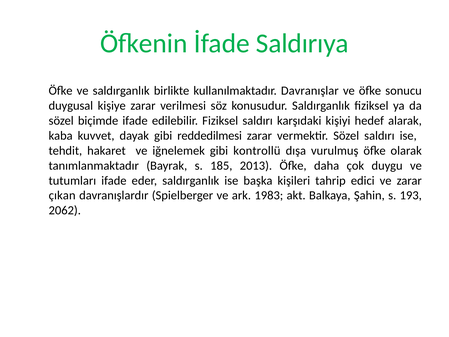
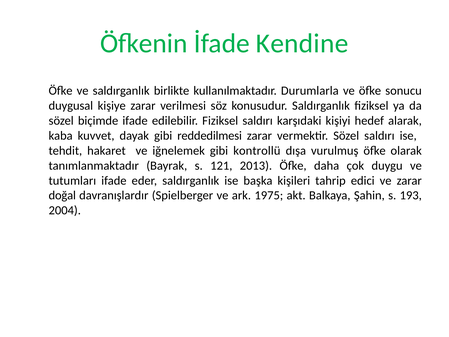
Saldırıya: Saldırıya -> Kendine
Davranışlar: Davranışlar -> Durumlarla
185: 185 -> 121
çıkan: çıkan -> doğal
1983: 1983 -> 1975
2062: 2062 -> 2004
